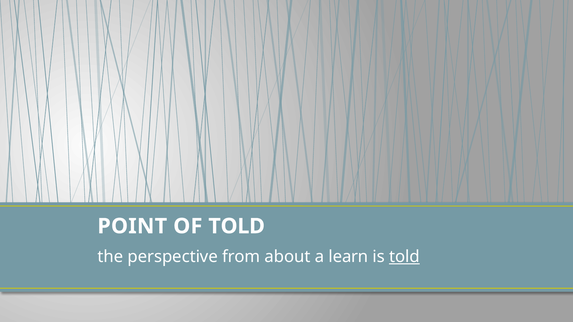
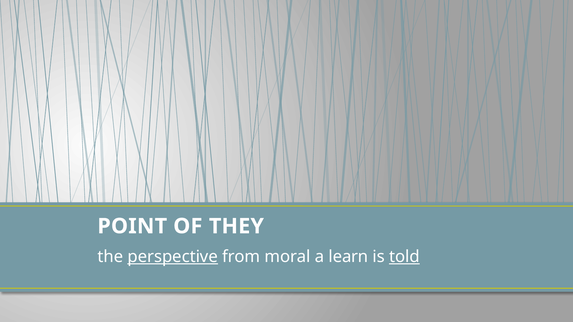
OF TOLD: TOLD -> THEY
perspective underline: none -> present
about: about -> moral
